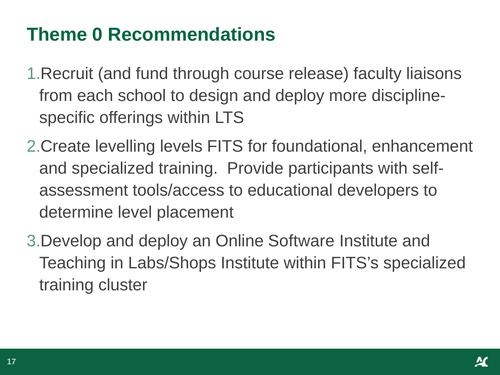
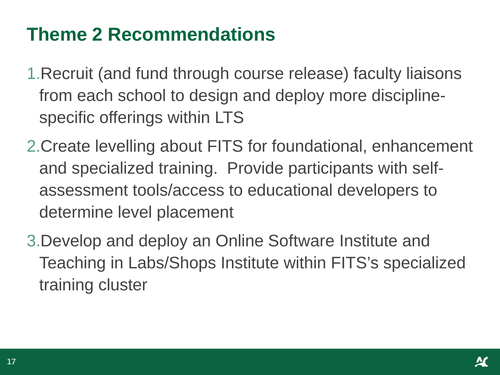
0: 0 -> 2
levels: levels -> about
